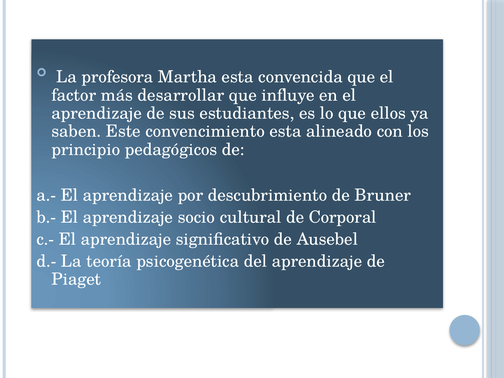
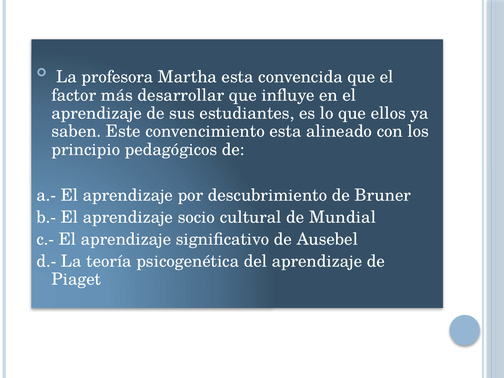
Corporal: Corporal -> Mundial
